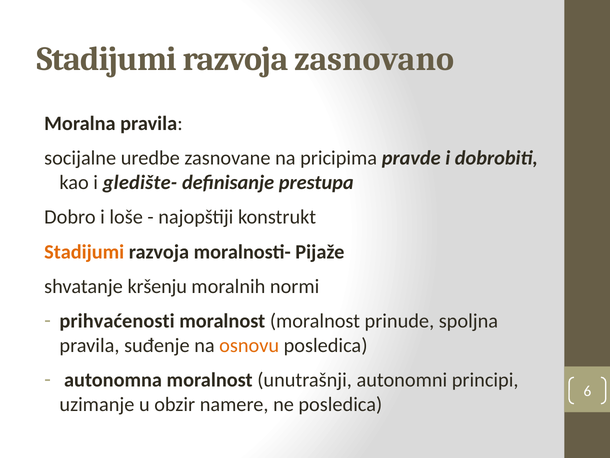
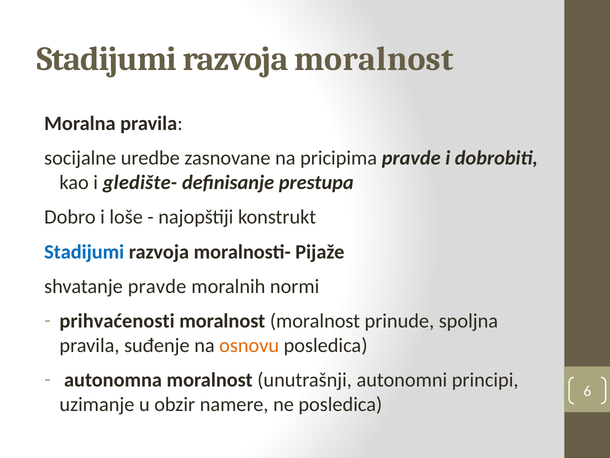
razvoja zasnovano: zasnovano -> moralnost
Stadijumi at (84, 252) colour: orange -> blue
shvatanje kršenju: kršenju -> pravde
